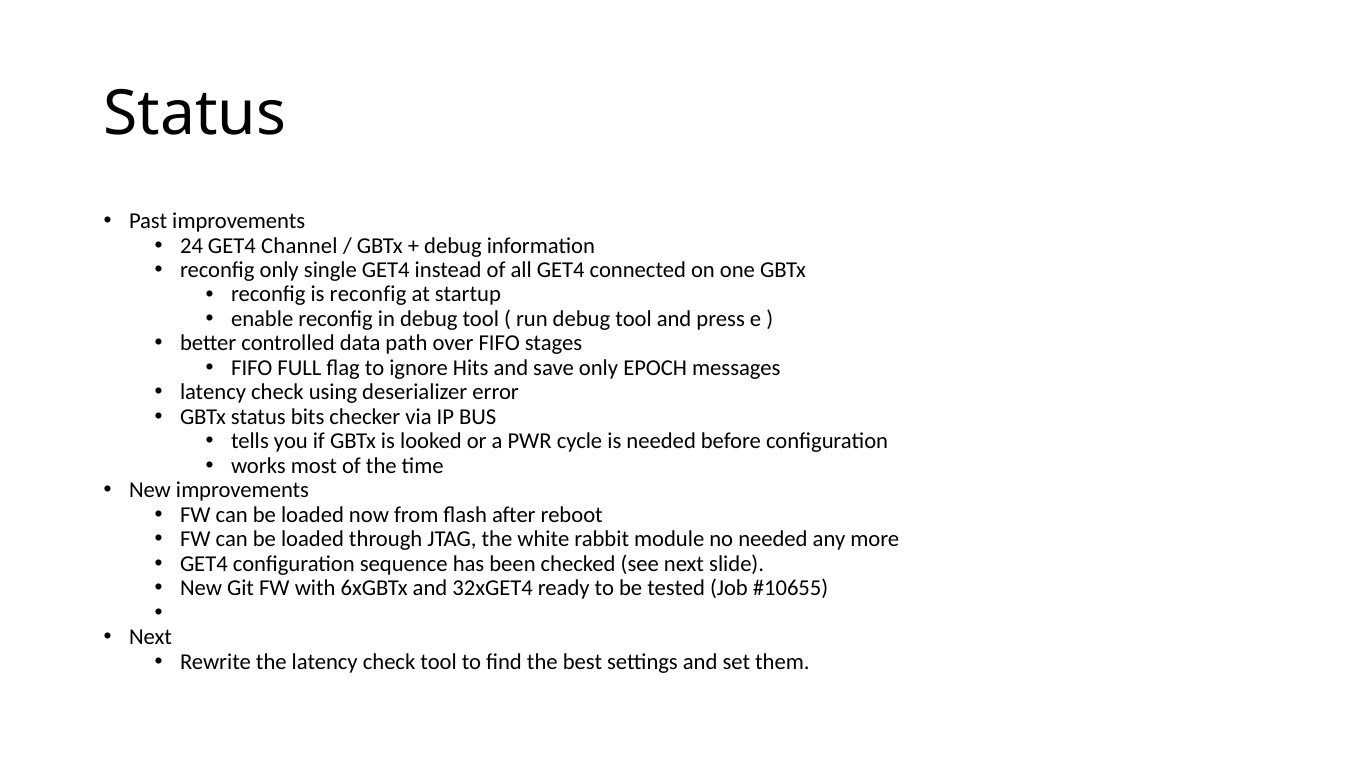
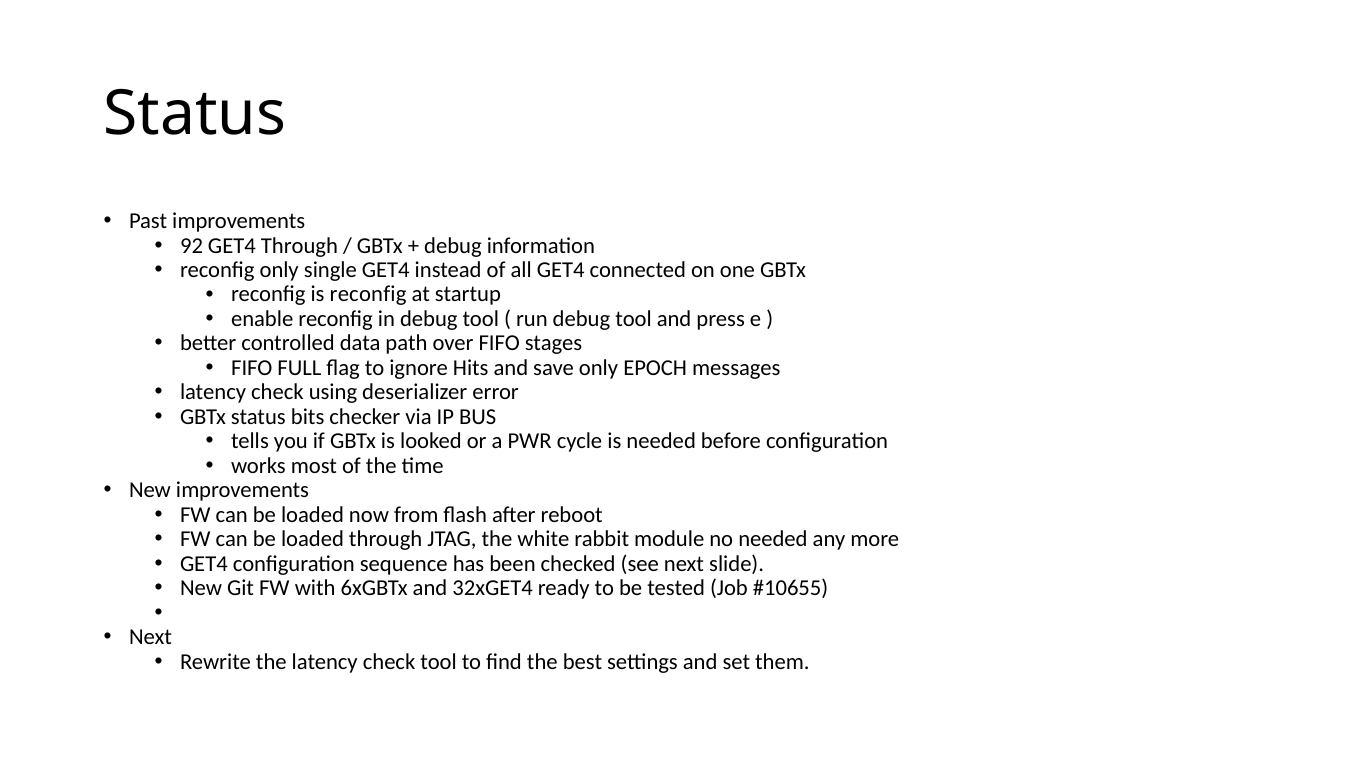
24: 24 -> 92
GET4 Channel: Channel -> Through
